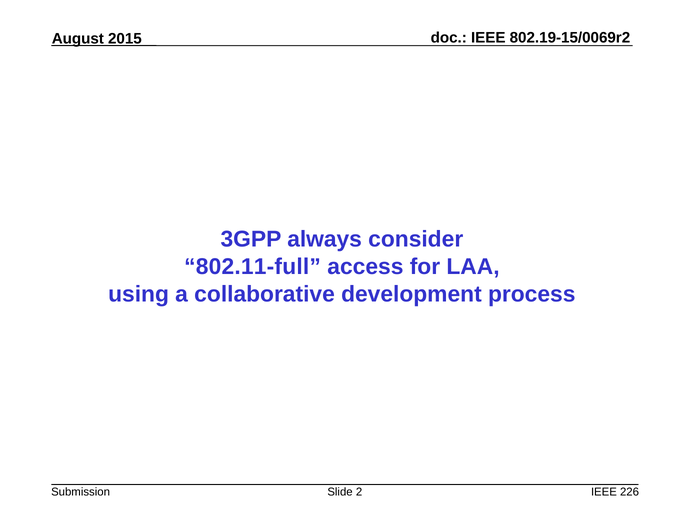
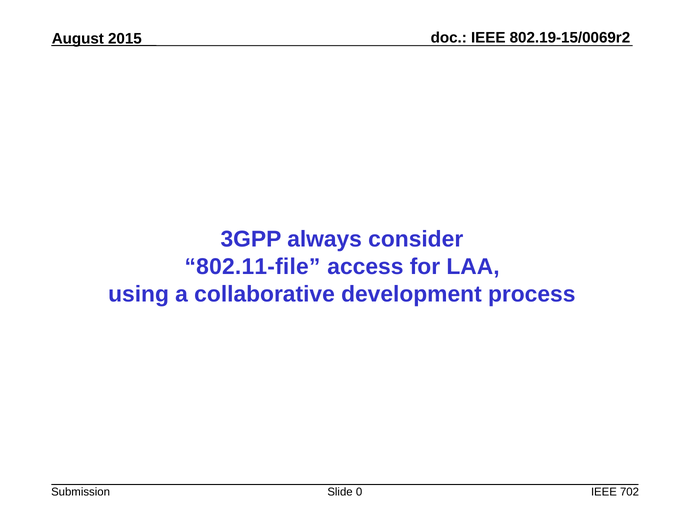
802.11-full: 802.11-full -> 802.11-file
2: 2 -> 0
226: 226 -> 702
